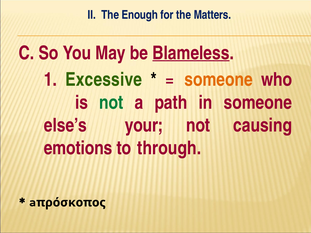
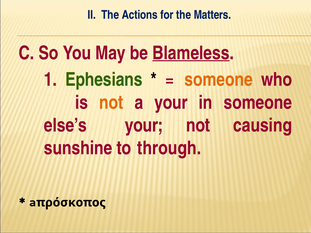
Enough: Enough -> Actions
Excessive: Excessive -> Ephesians
not at (111, 103) colour: green -> orange
a path: path -> your
emotions: emotions -> sunshine
